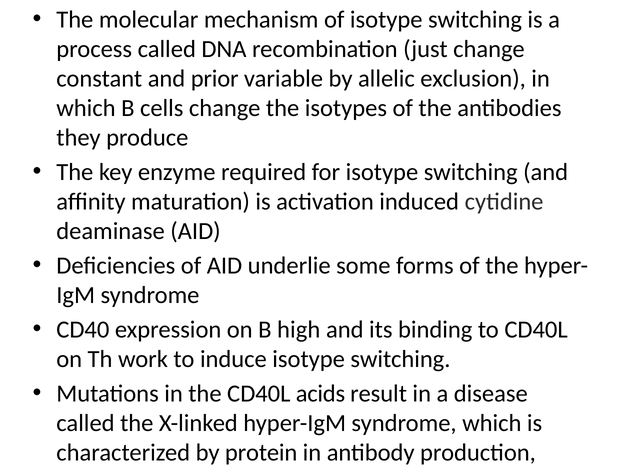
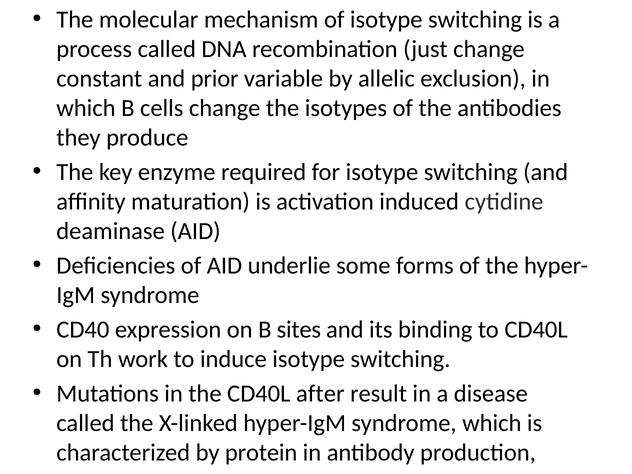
high: high -> sites
acids: acids -> after
